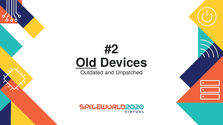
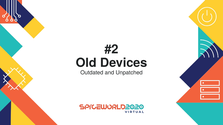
Old underline: present -> none
